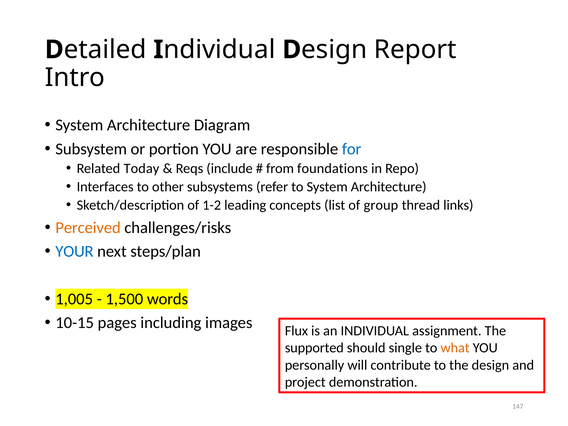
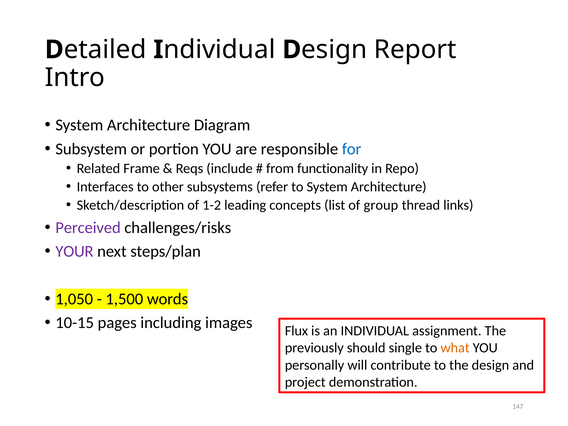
Today: Today -> Frame
foundations: foundations -> functionality
Perceived colour: orange -> purple
YOUR colour: blue -> purple
1,005: 1,005 -> 1,050
supported: supported -> previously
